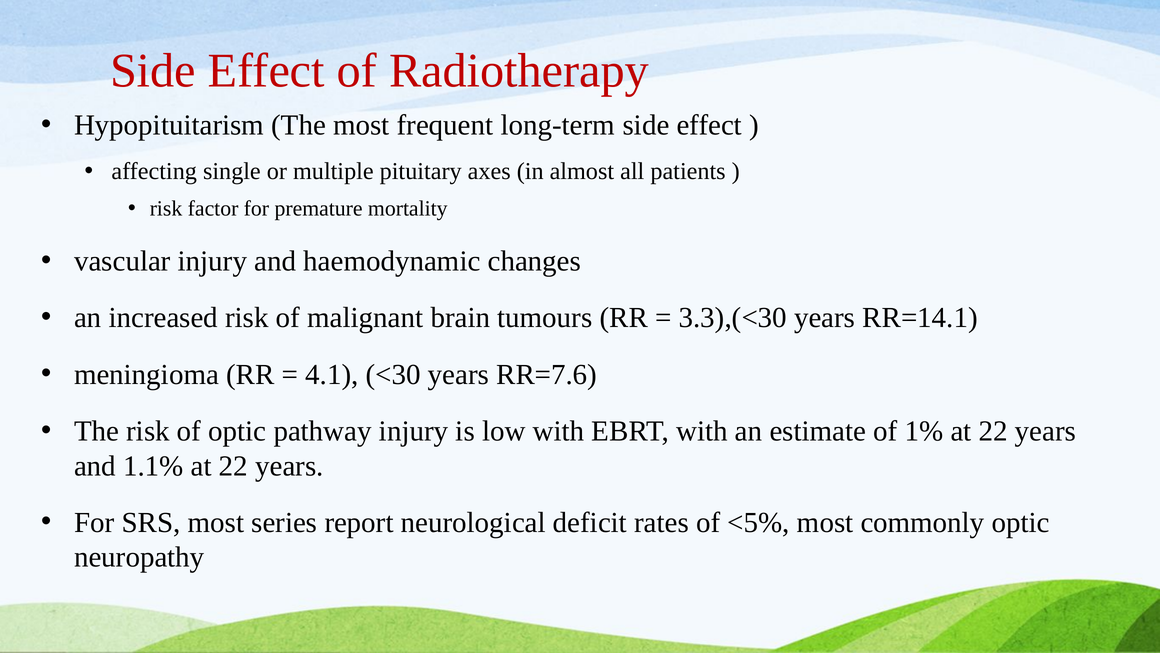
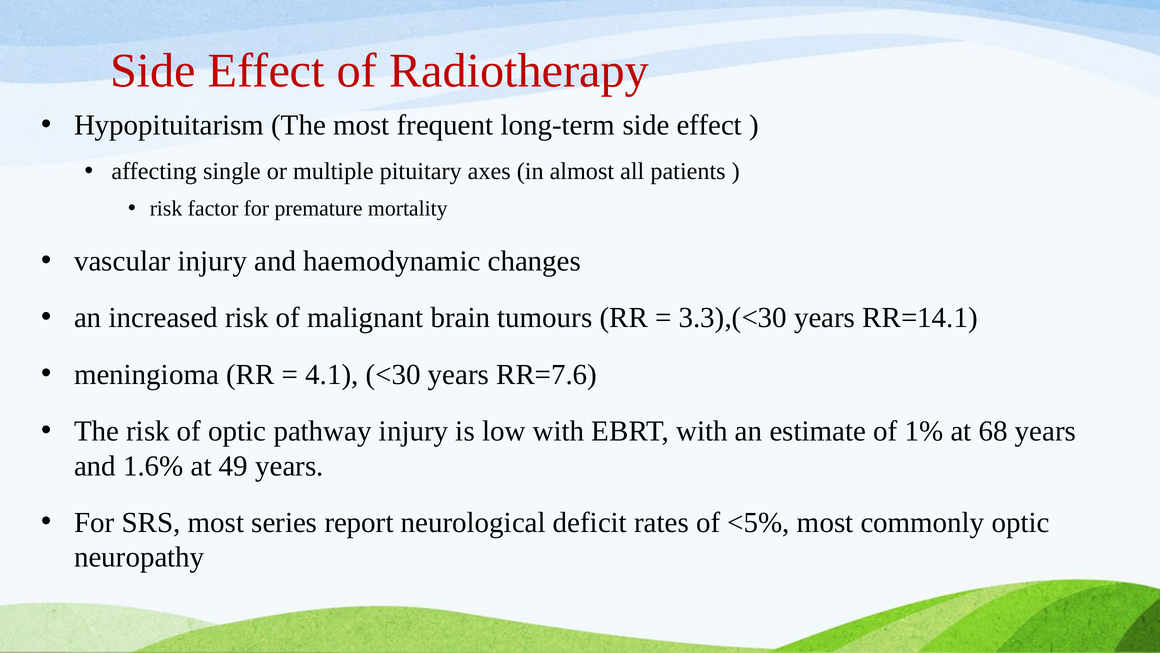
1% at 22: 22 -> 68
1.1%: 1.1% -> 1.6%
22 at (233, 466): 22 -> 49
